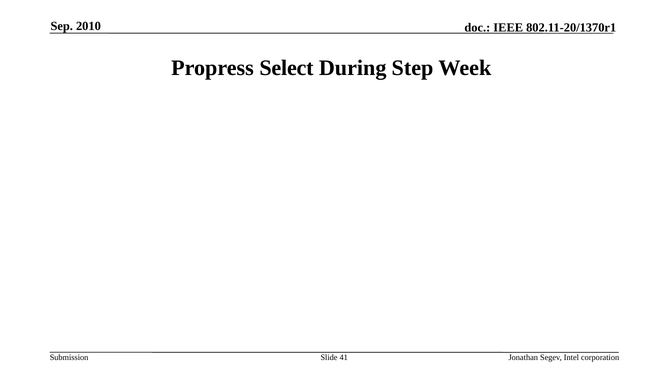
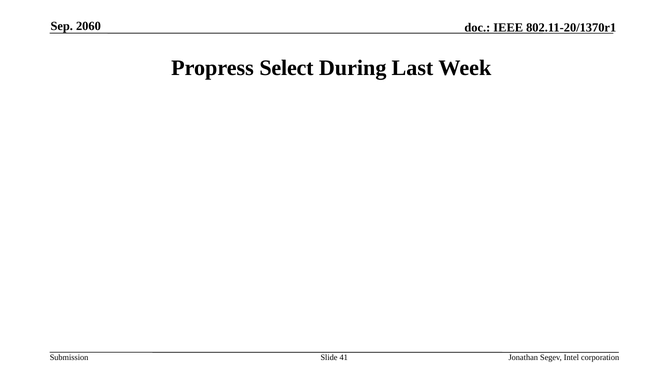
2010: 2010 -> 2060
Step: Step -> Last
